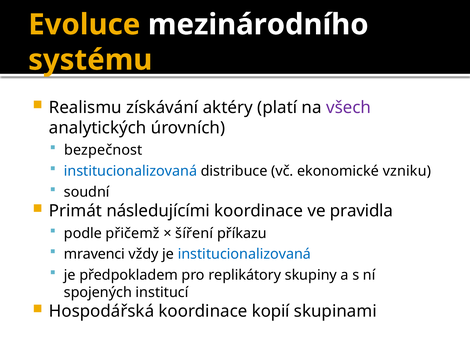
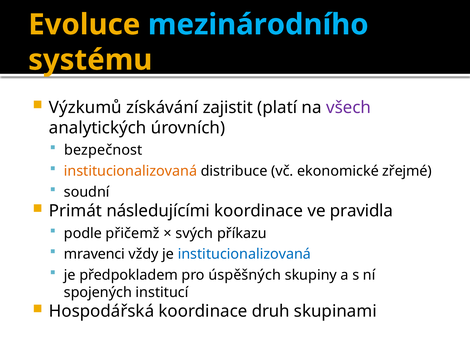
mezinárodního colour: white -> light blue
Realismu: Realismu -> Výzkumů
aktéry: aktéry -> zajistit
institucionalizovaná at (131, 171) colour: blue -> orange
vzniku: vzniku -> zřejmé
šíření: šíření -> svých
replikátory: replikátory -> úspěšných
kopií: kopií -> druh
